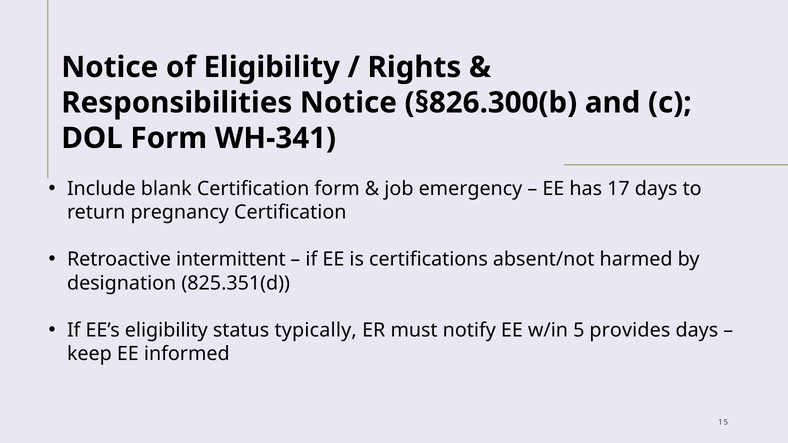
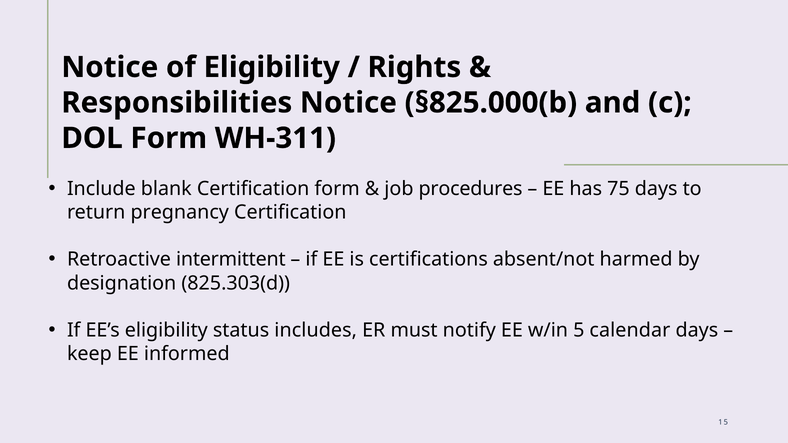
§826.300(b: §826.300(b -> §825.000(b
WH-341: WH-341 -> WH-311
emergency: emergency -> procedures
17: 17 -> 75
825.351(d: 825.351(d -> 825.303(d
typically: typically -> includes
provides: provides -> calendar
